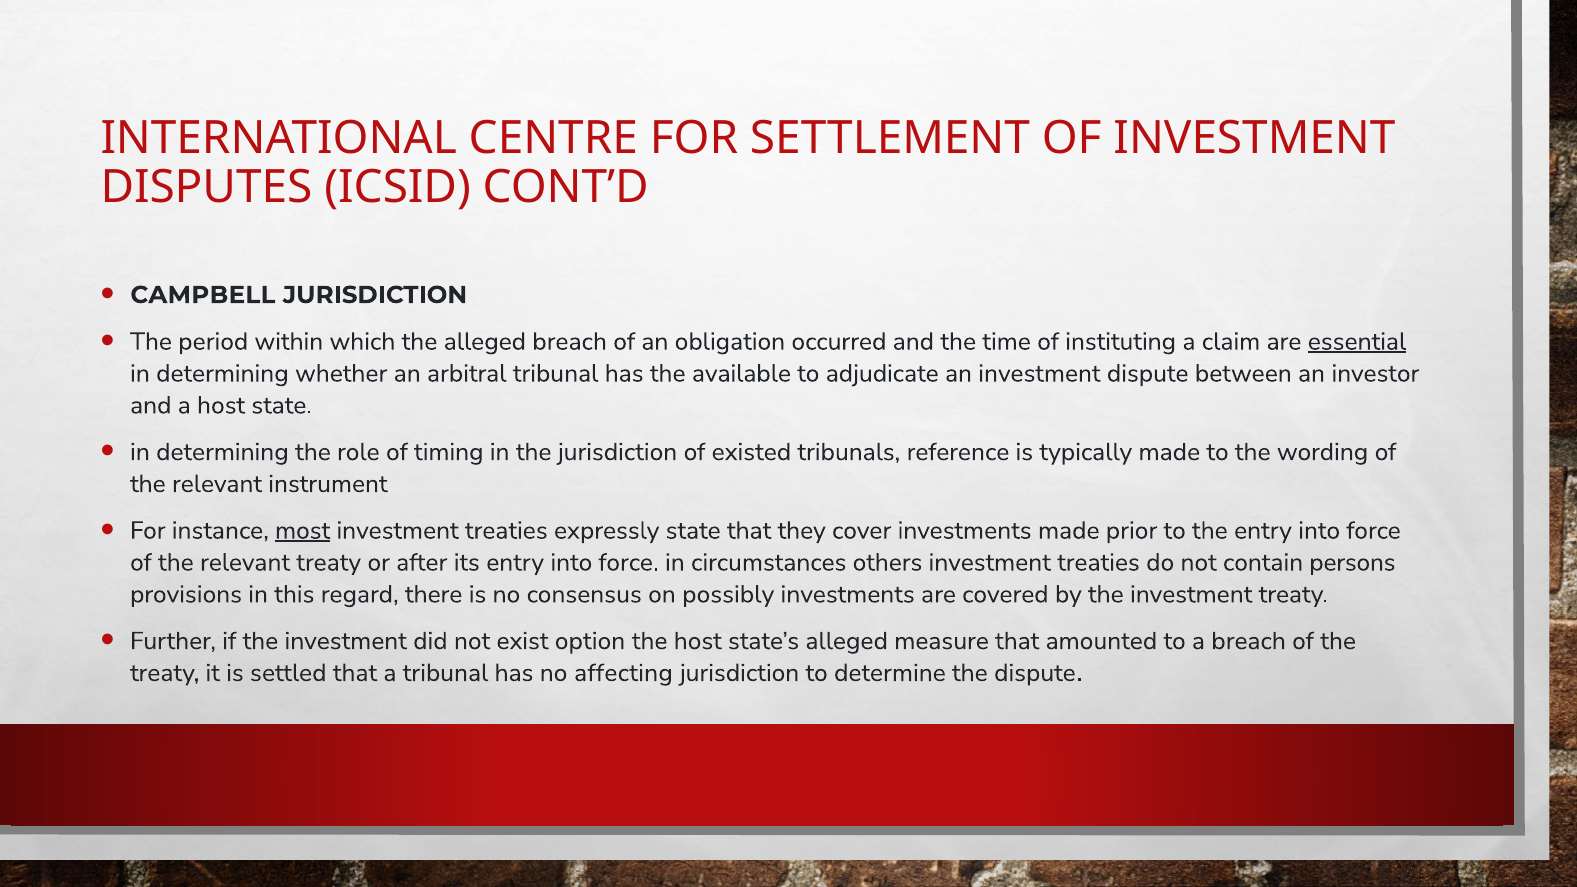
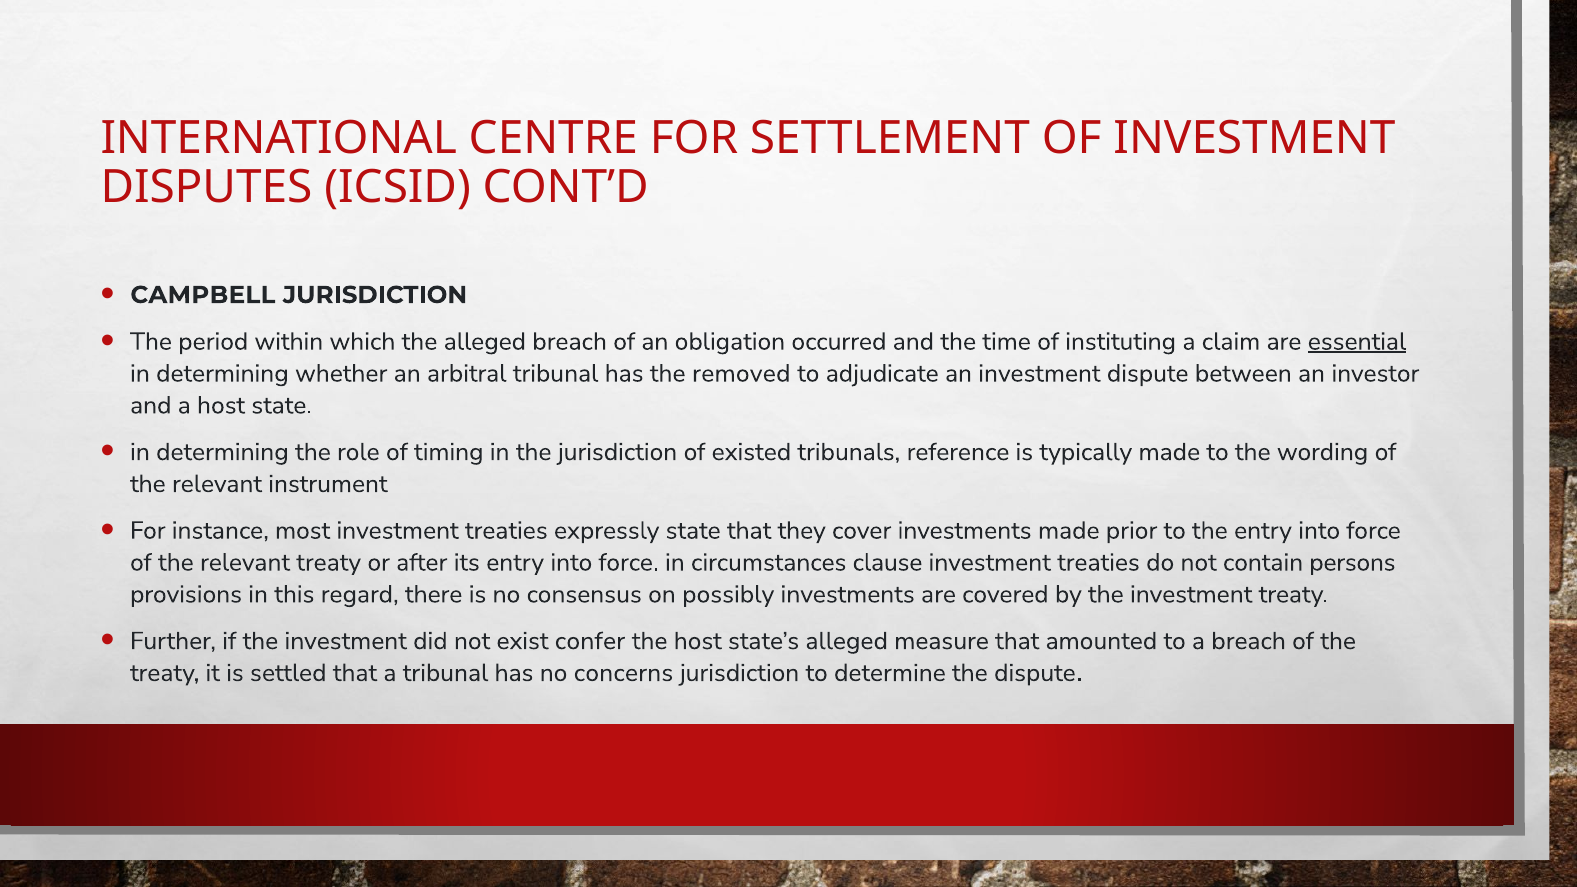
available: available -> removed
most underline: present -> none
others: others -> clause
option: option -> confer
affecting: affecting -> concerns
